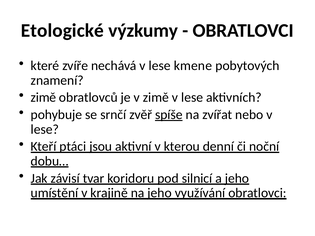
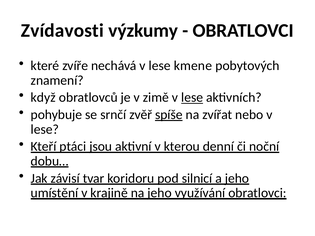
Etologické: Etologické -> Zvídavosti
zimě at (43, 98): zimě -> když
lese at (192, 98) underline: none -> present
